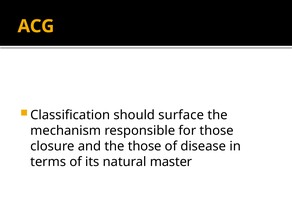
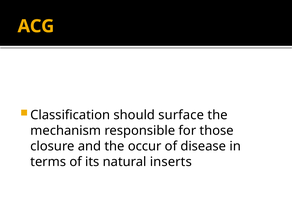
the those: those -> occur
master: master -> inserts
